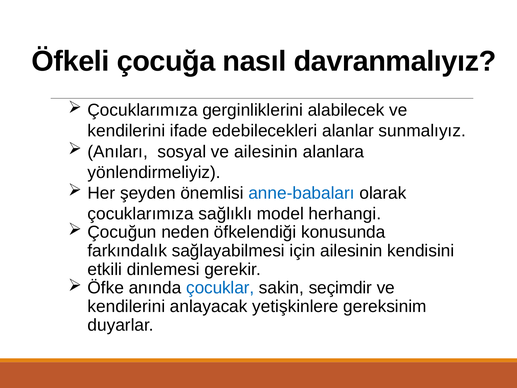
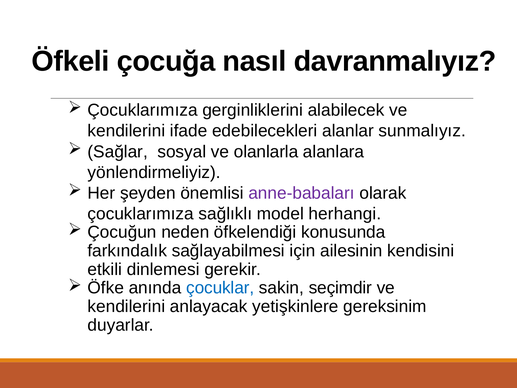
Anıları: Anıları -> Sağlar
ve ailesinin: ailesinin -> olanlarla
anne-babaları colour: blue -> purple
